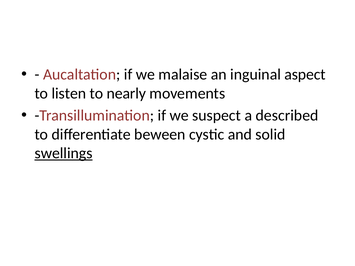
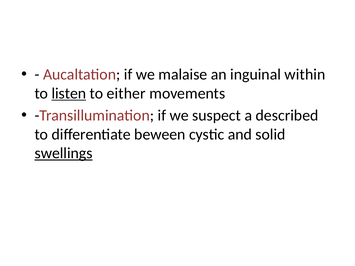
aspect: aspect -> within
listen underline: none -> present
nearly: nearly -> either
